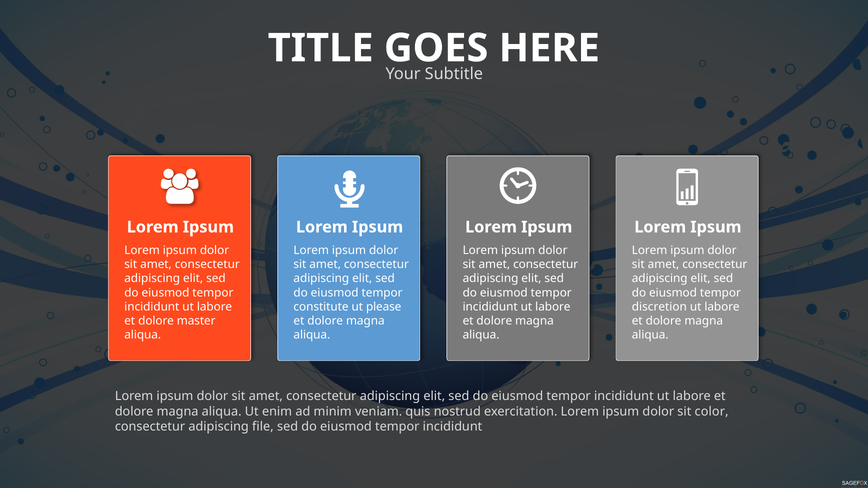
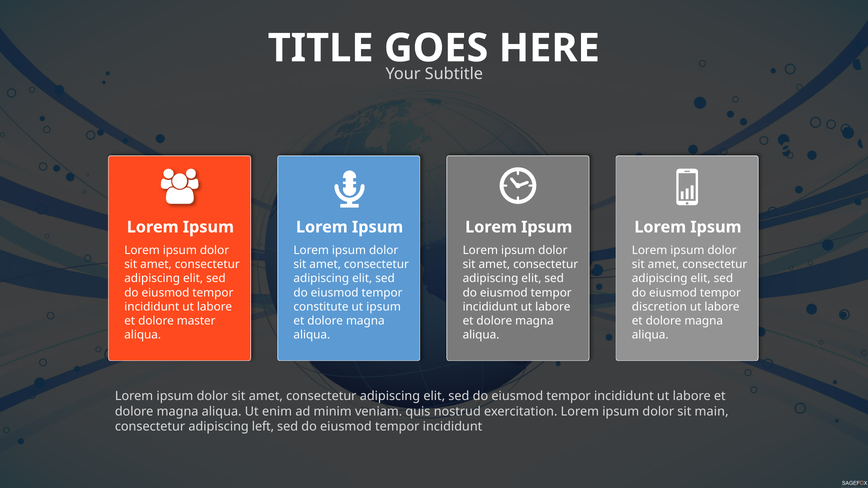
ut please: please -> ipsum
color: color -> main
file: file -> left
